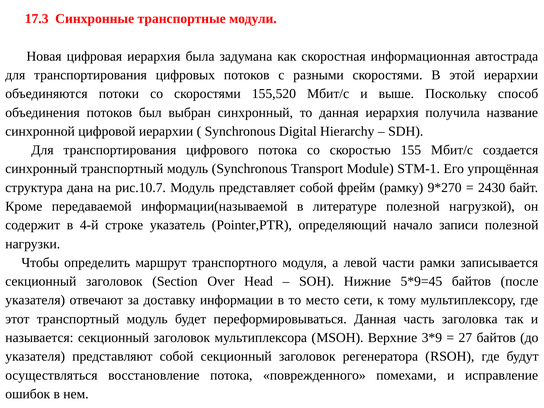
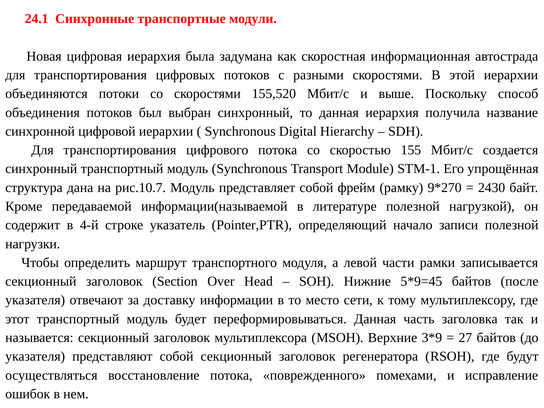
17.3: 17.3 -> 24.1
